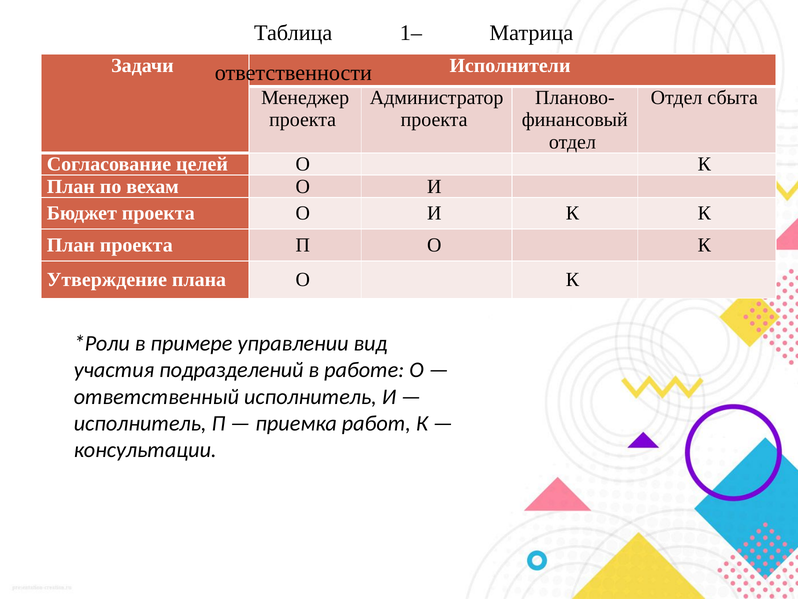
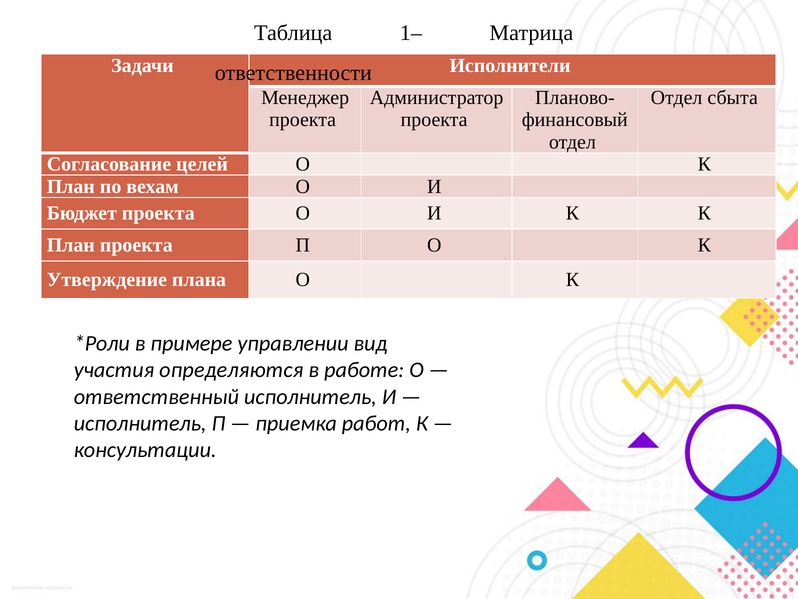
подразделений: подразделений -> определяются
